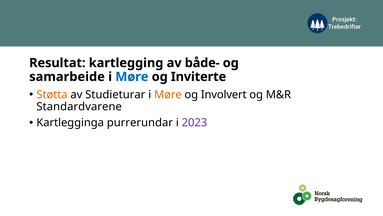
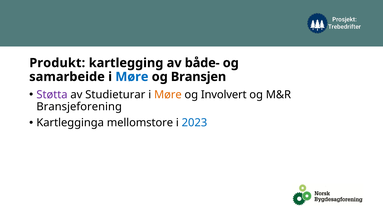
Resultat: Resultat -> Produkt
Inviterte: Inviterte -> Bransjen
Støtta colour: orange -> purple
Standardvarene: Standardvarene -> Bransjeforening
purrerundar: purrerundar -> mellomstore
2023 colour: purple -> blue
